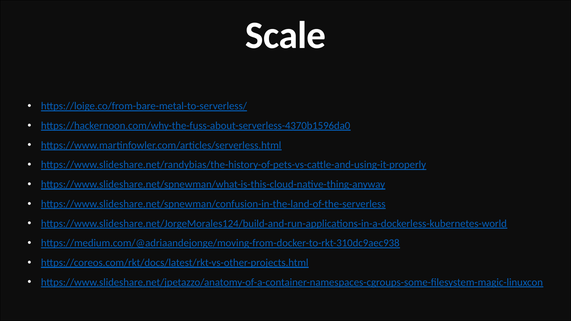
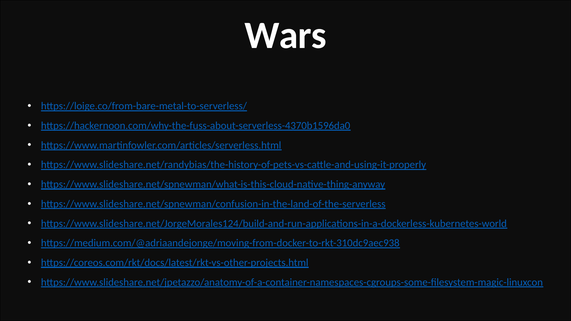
Scale: Scale -> Wars
